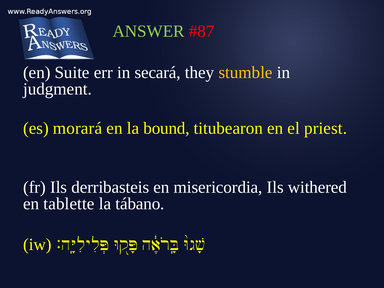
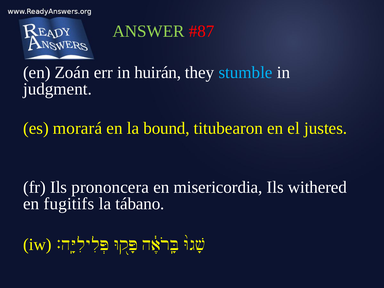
Suite: Suite -> Zoán
secará: secará -> huirán
stumble colour: yellow -> light blue
priest: priest -> justes
derribasteis: derribasteis -> prononcera
tablette: tablette -> fugitifs
